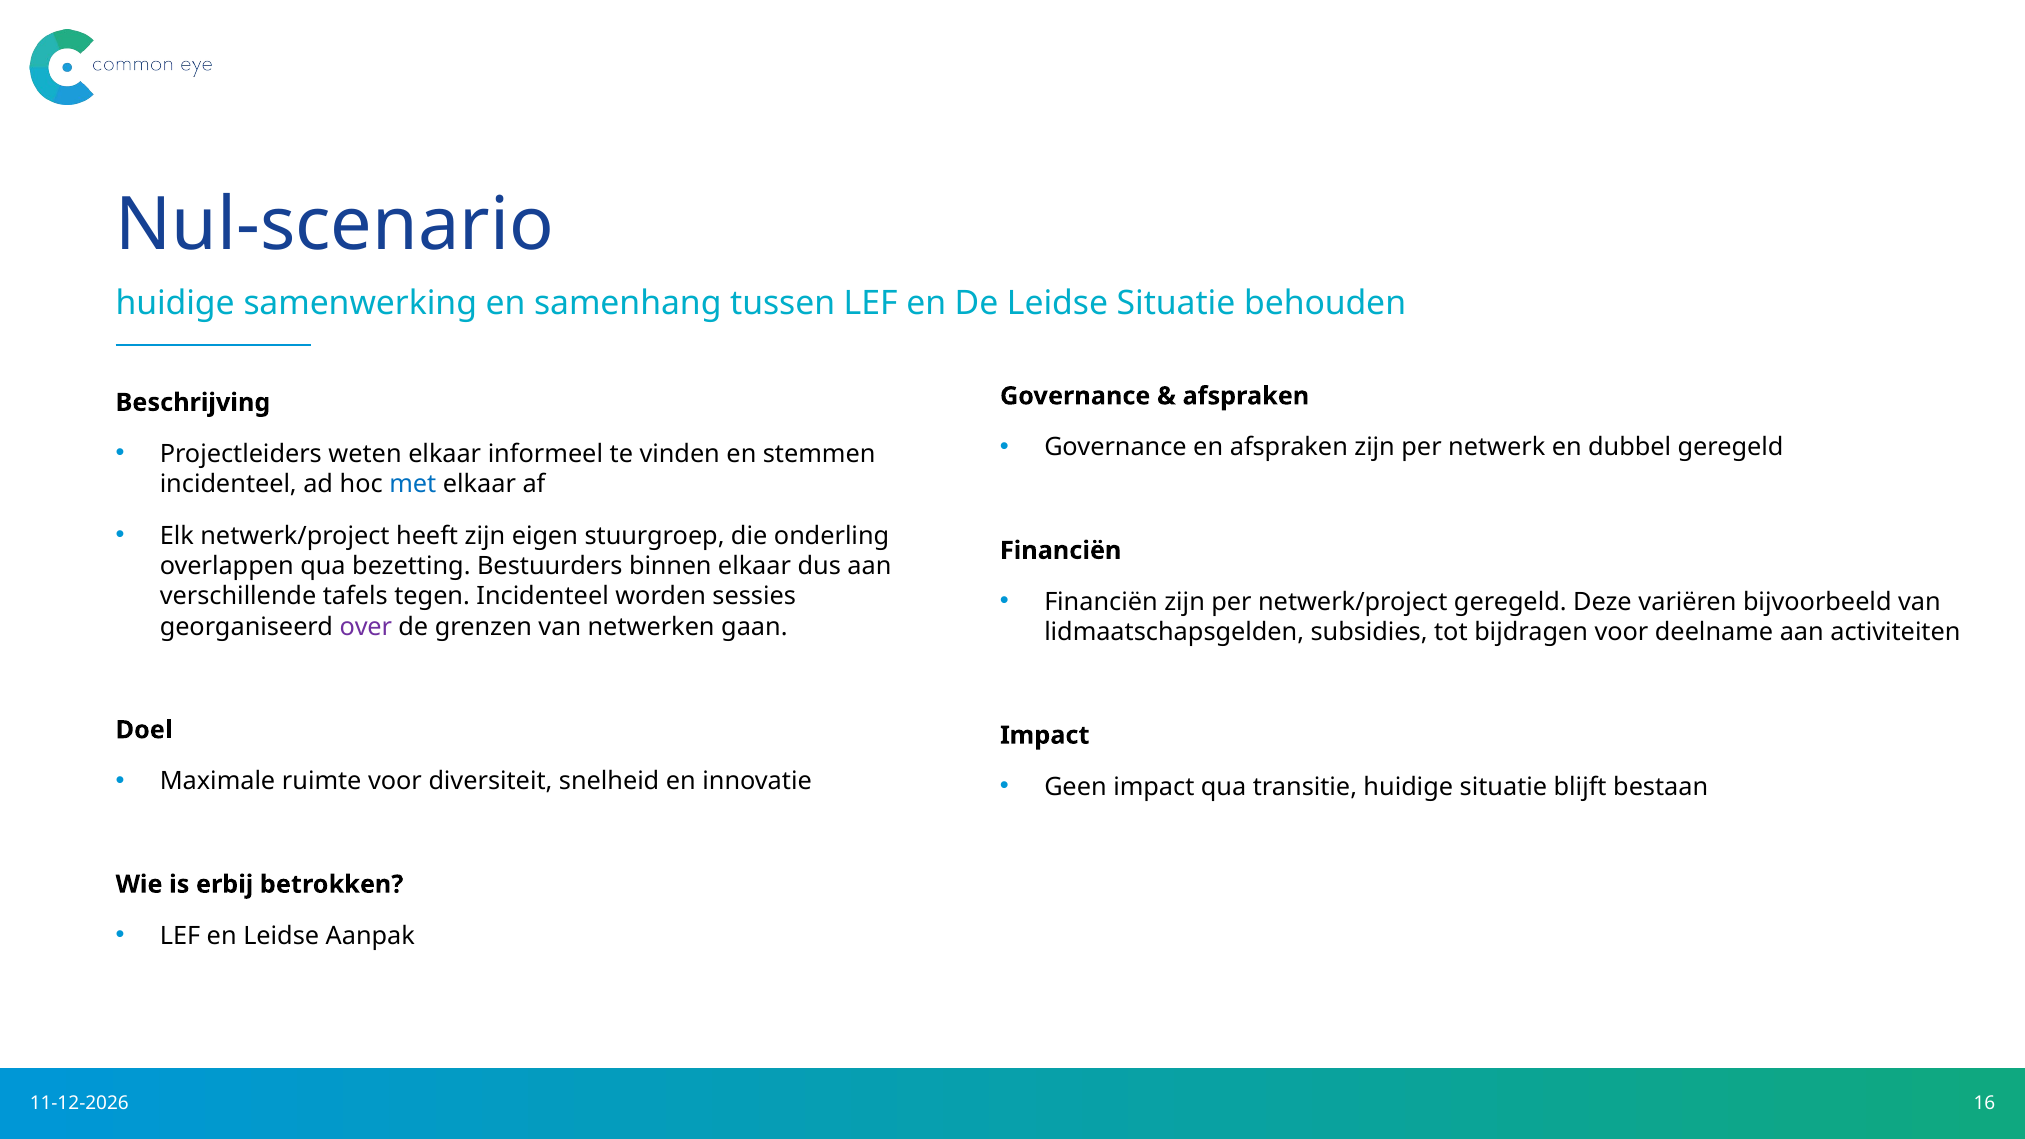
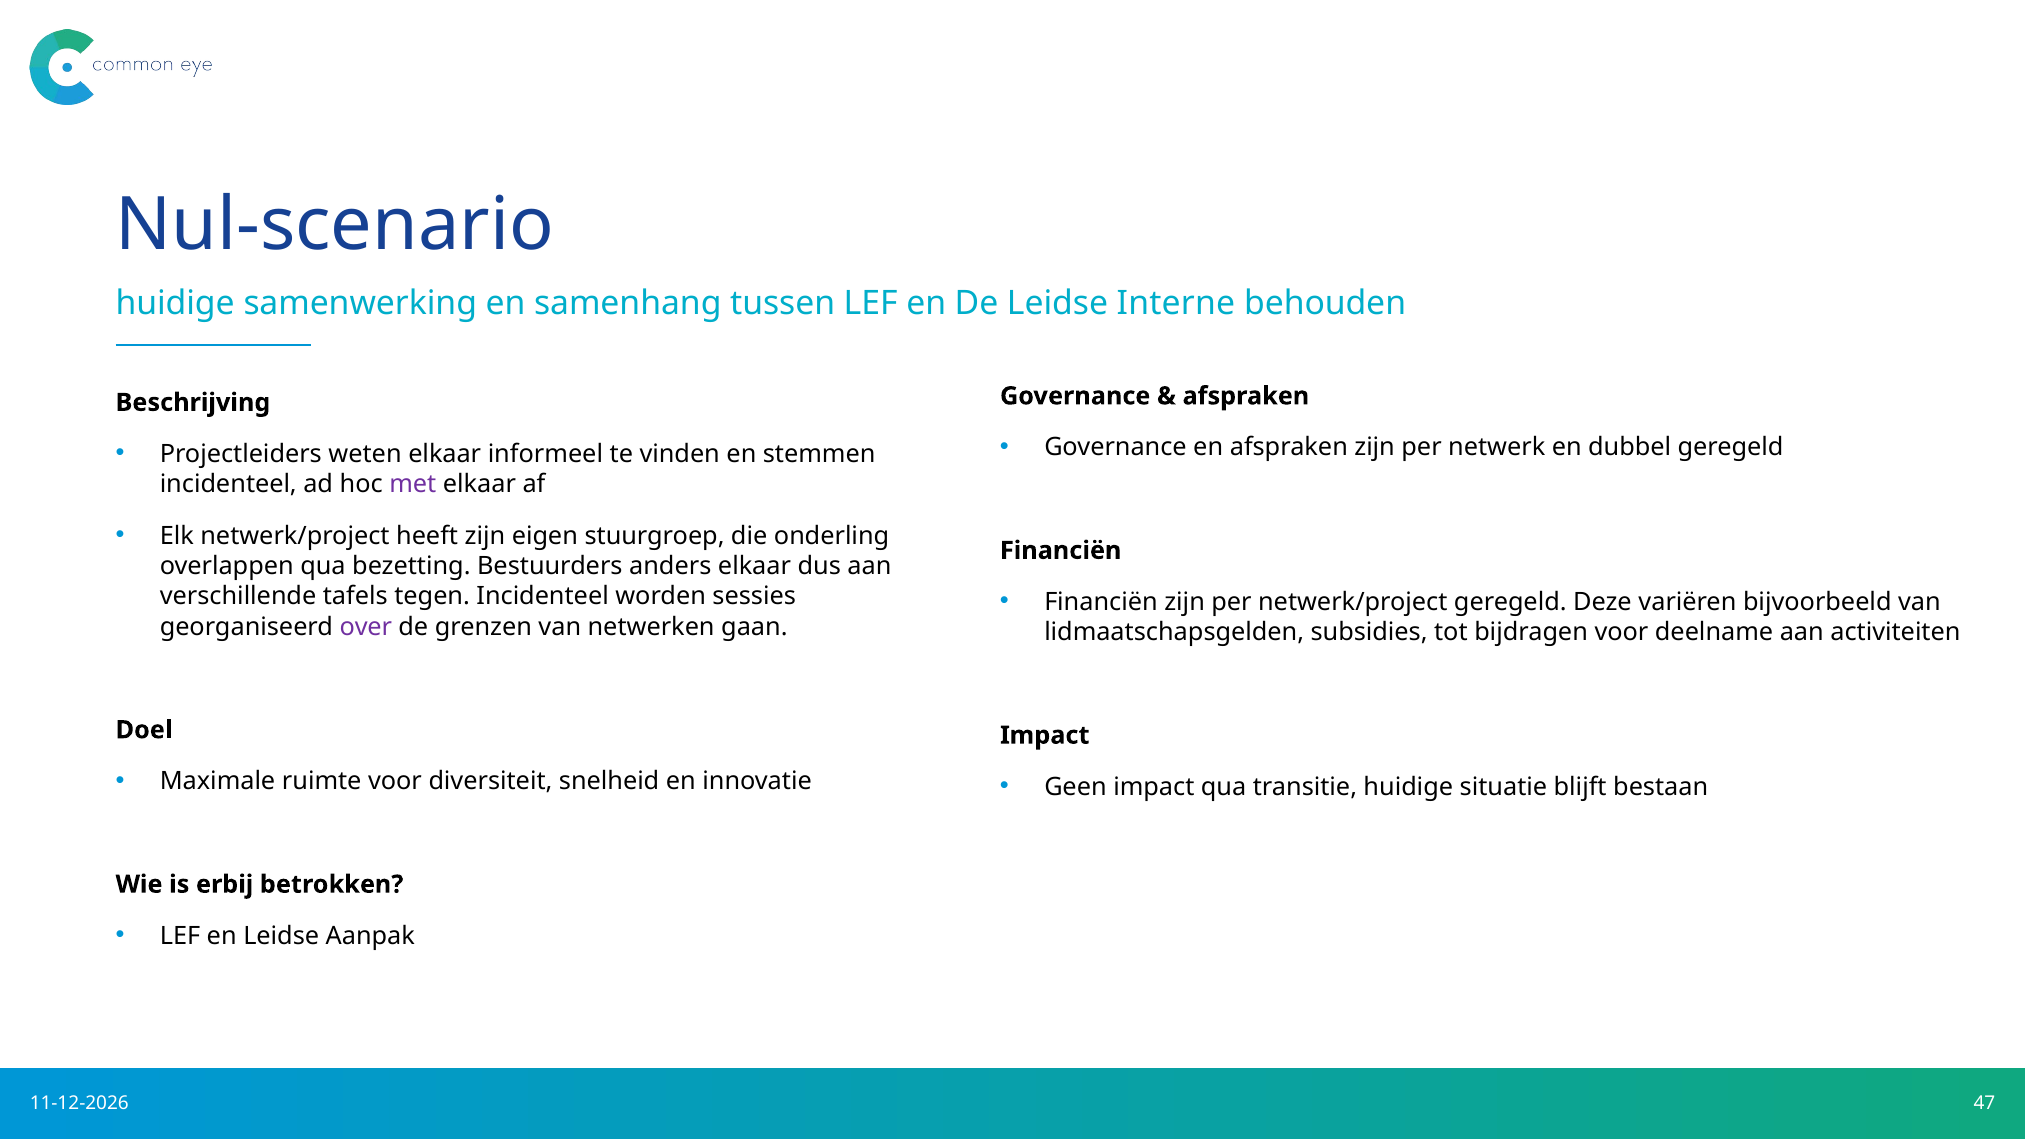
Leidse Situatie: Situatie -> Interne
met colour: blue -> purple
binnen: binnen -> anders
16: 16 -> 47
